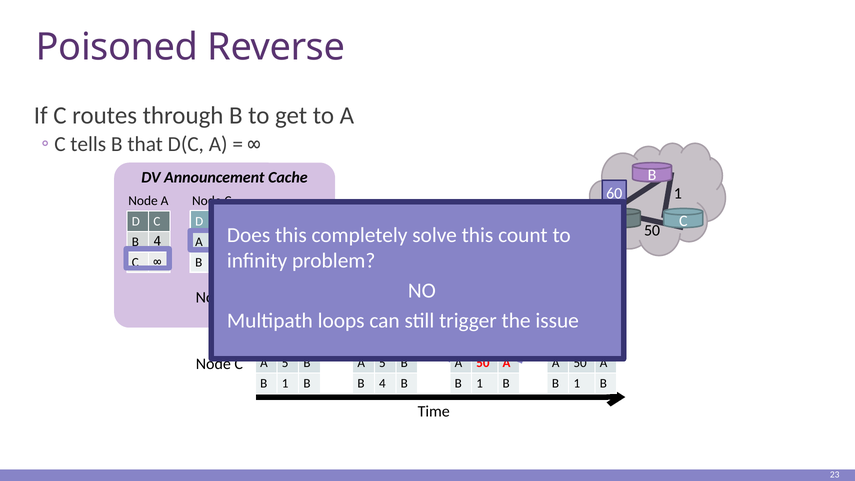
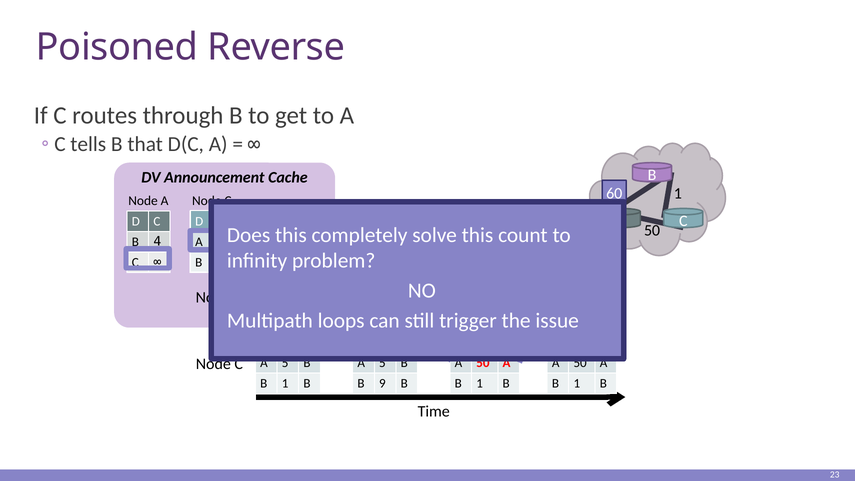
4 at (382, 383): 4 -> 9
